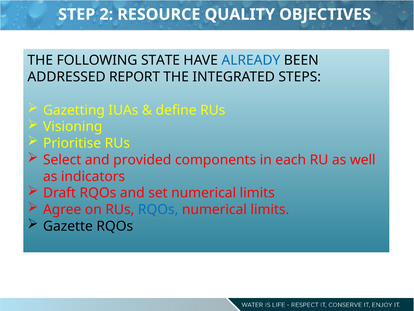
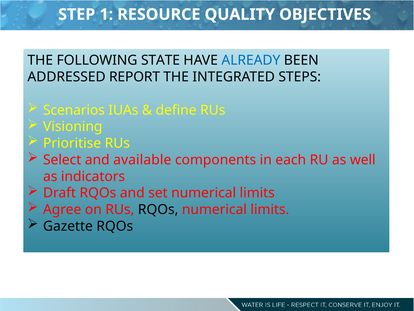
2: 2 -> 1
Gazetting: Gazetting -> Scenarios
provided: provided -> available
RQOs at (158, 209) colour: blue -> black
